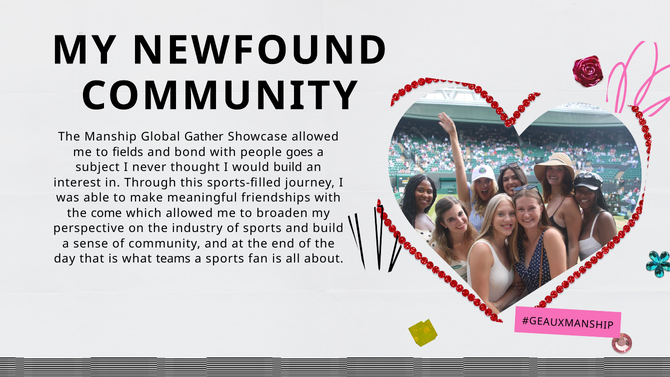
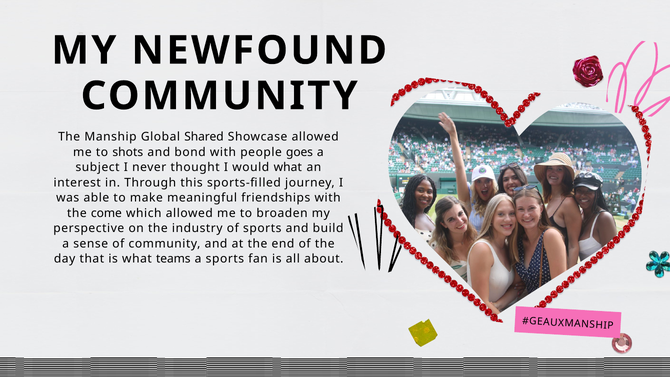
Gather: Gather -> Shared
fields: fields -> shots
would build: build -> what
